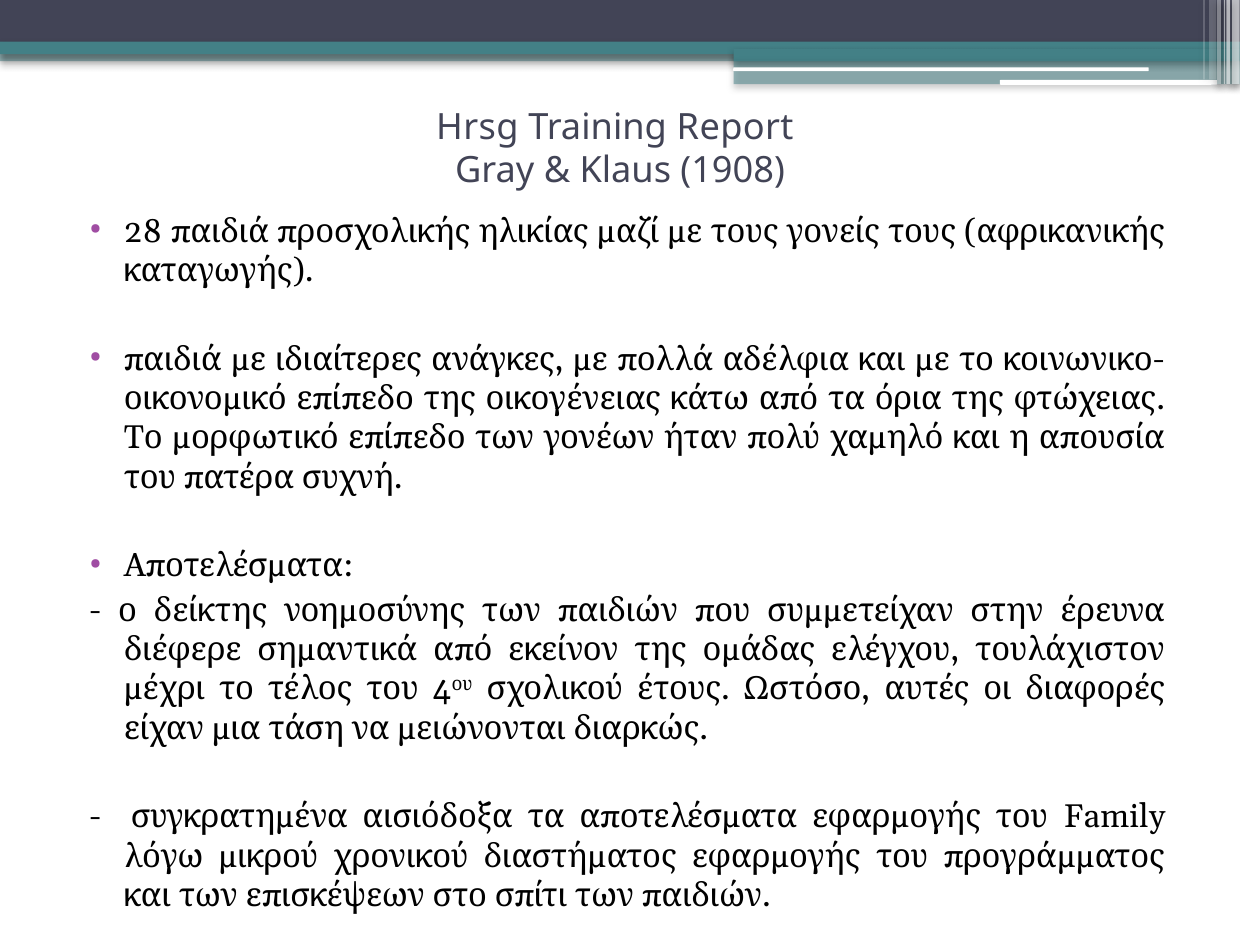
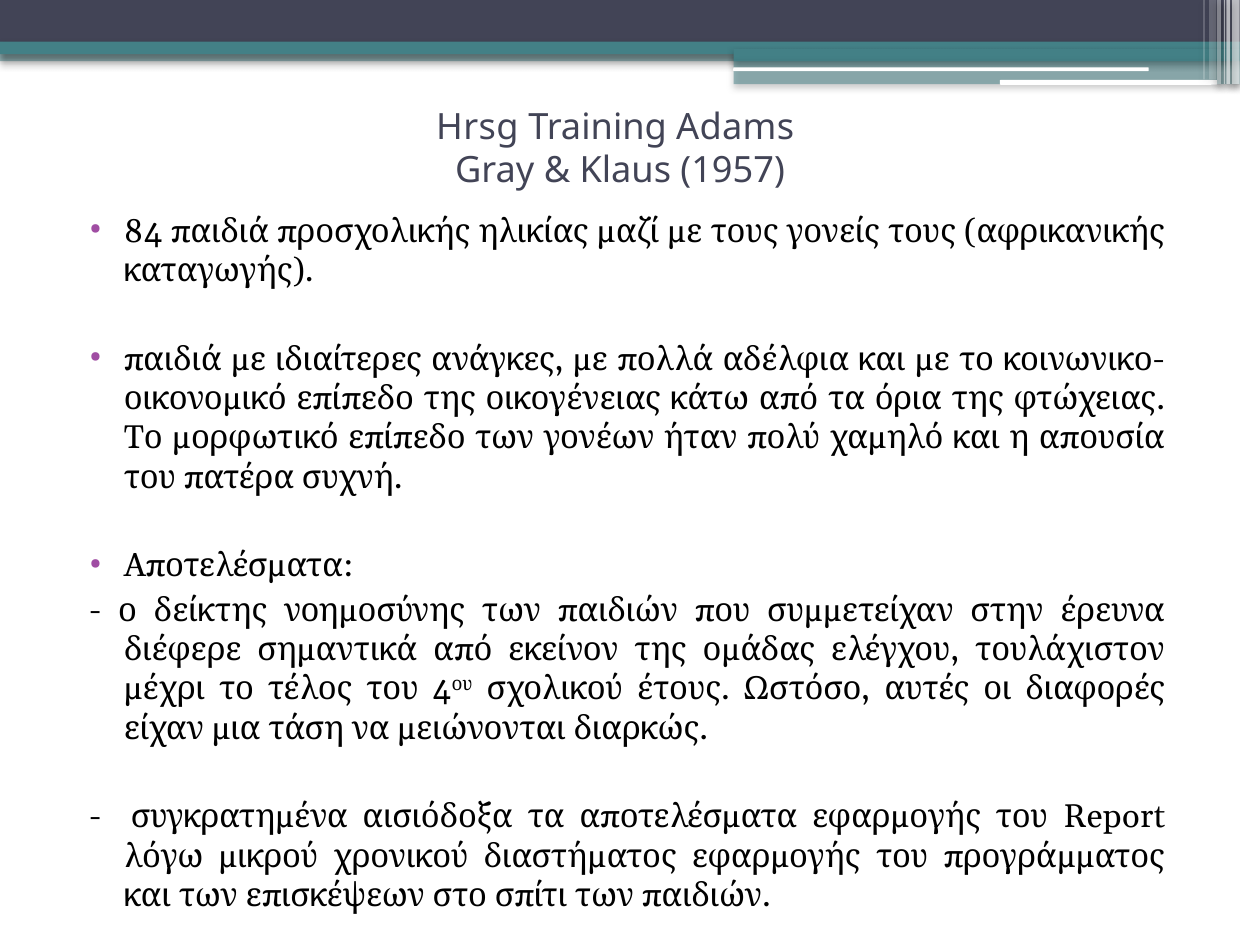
Report: Report -> Adams
1908: 1908 -> 1957
28: 28 -> 84
Family: Family -> Report
